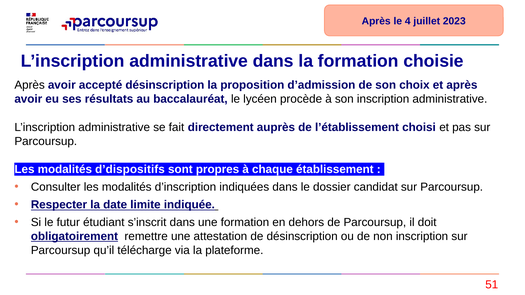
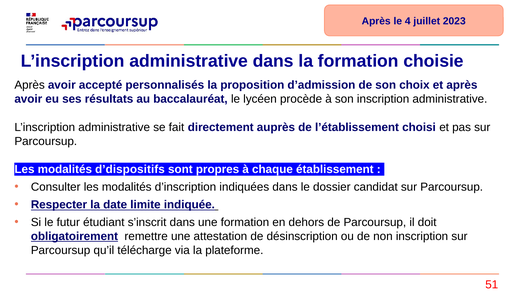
accepté désinscription: désinscription -> personnalisés
